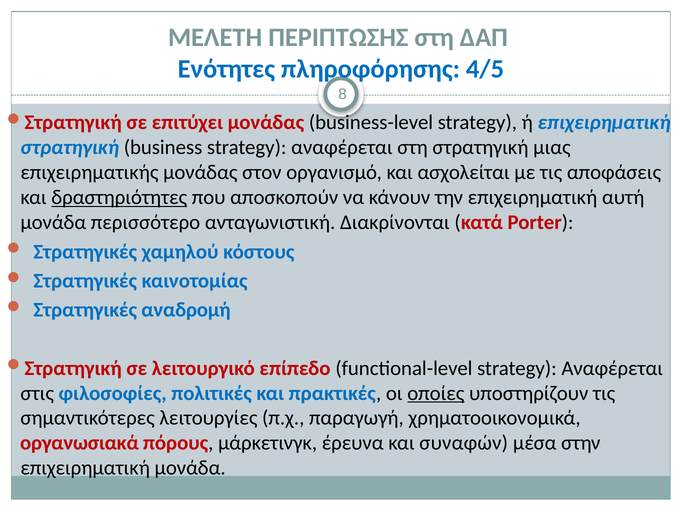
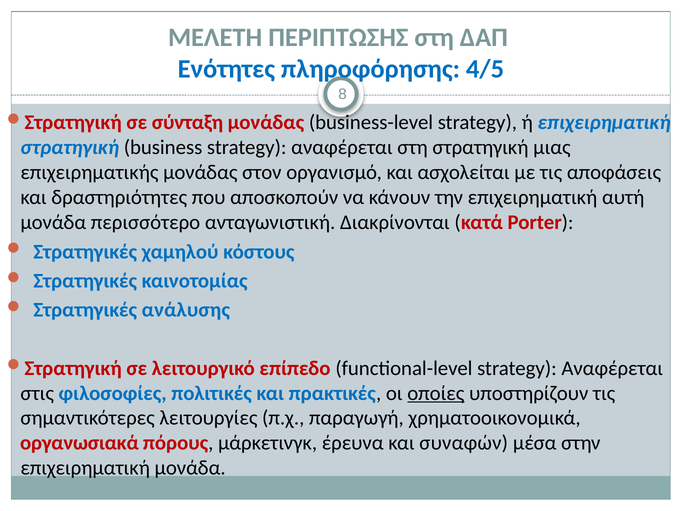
επιτύχει: επιτύχει -> σύνταξη
δραστηριότητες underline: present -> none
αναδρομή: αναδρομή -> ανάλυσης
